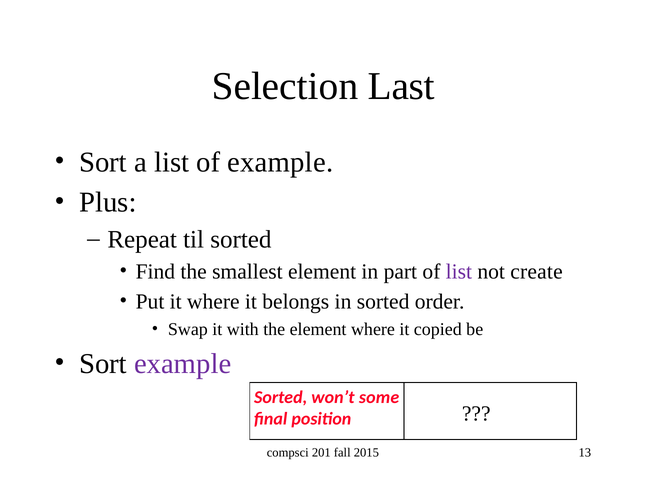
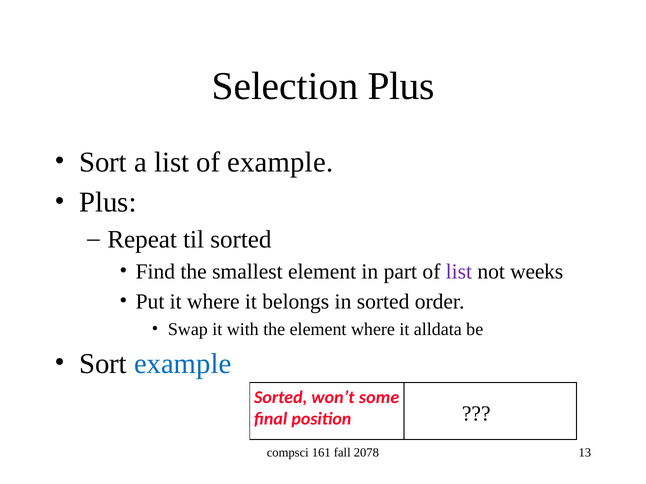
Selection Last: Last -> Plus
create: create -> weeks
copied: copied -> alldata
example at (183, 364) colour: purple -> blue
201: 201 -> 161
2015: 2015 -> 2078
